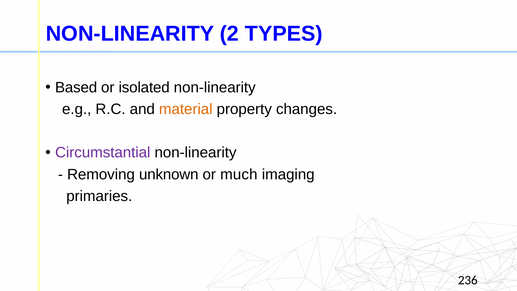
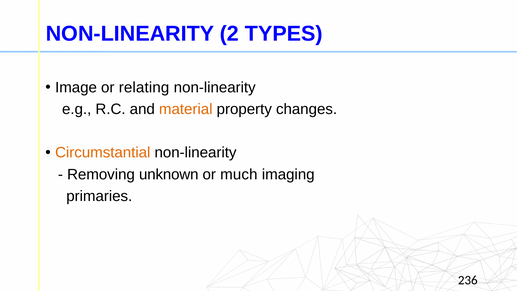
Based: Based -> Image
isolated: isolated -> relating
Circumstantial colour: purple -> orange
